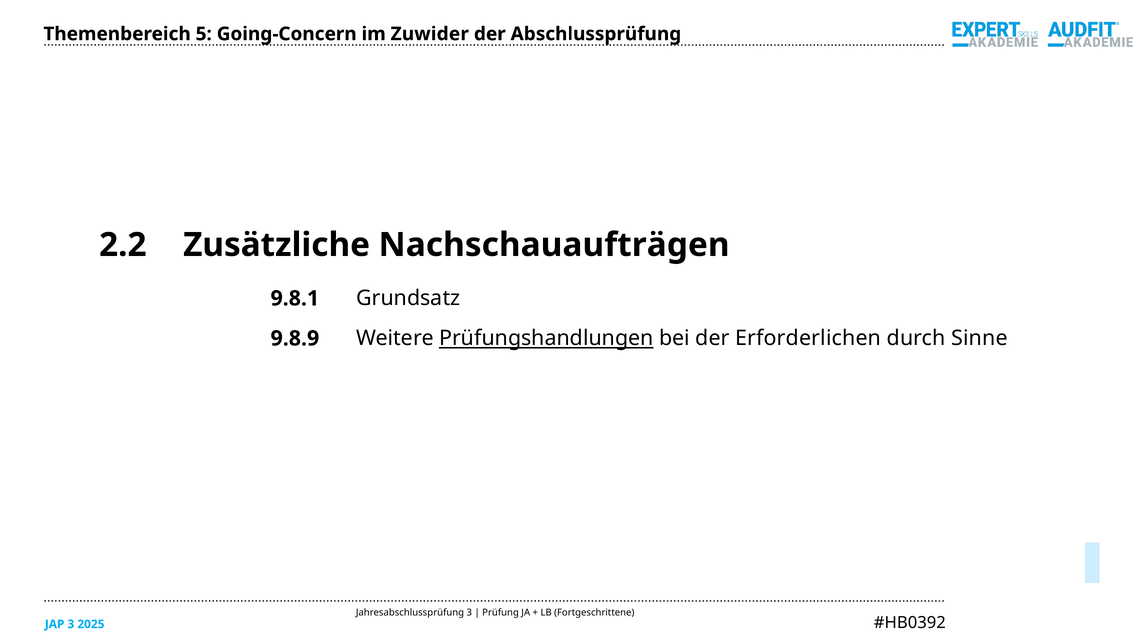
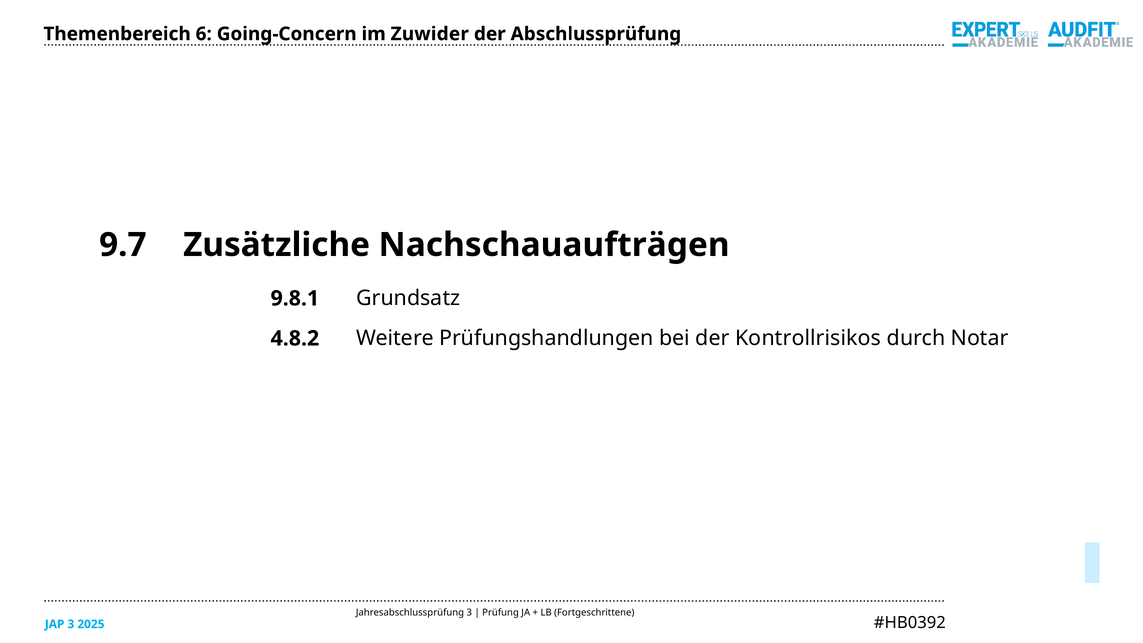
Themenbereich 5: 5 -> 6
2.2: 2.2 -> 9.7
9.8.9: 9.8.9 -> 4.8.2
Prüfungshandlungen underline: present -> none
Erforderlichen: Erforderlichen -> Kontrollrisikos
Sinne: Sinne -> Notar
